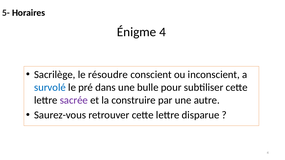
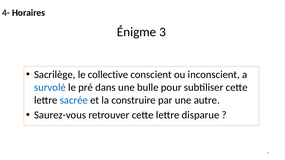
5-: 5- -> 4-
Énigme 4: 4 -> 3
résoudre: résoudre -> collective
sacrée colour: purple -> blue
